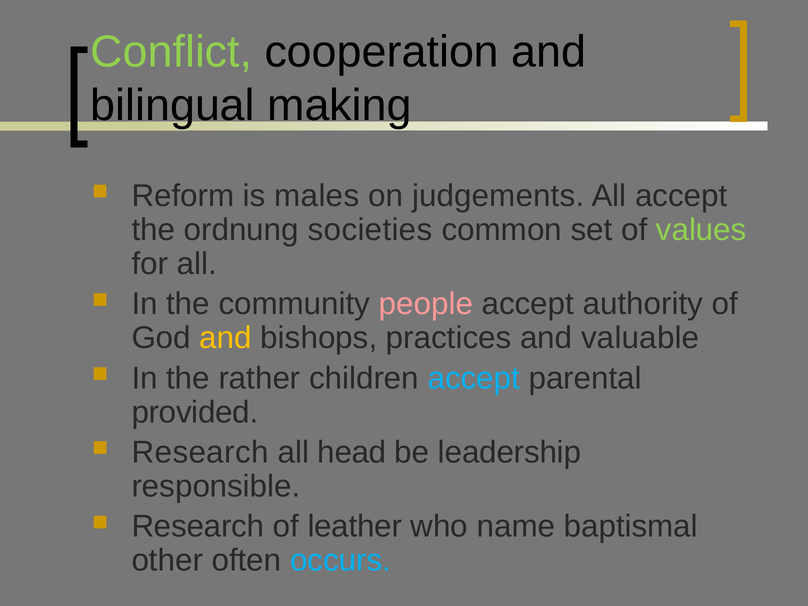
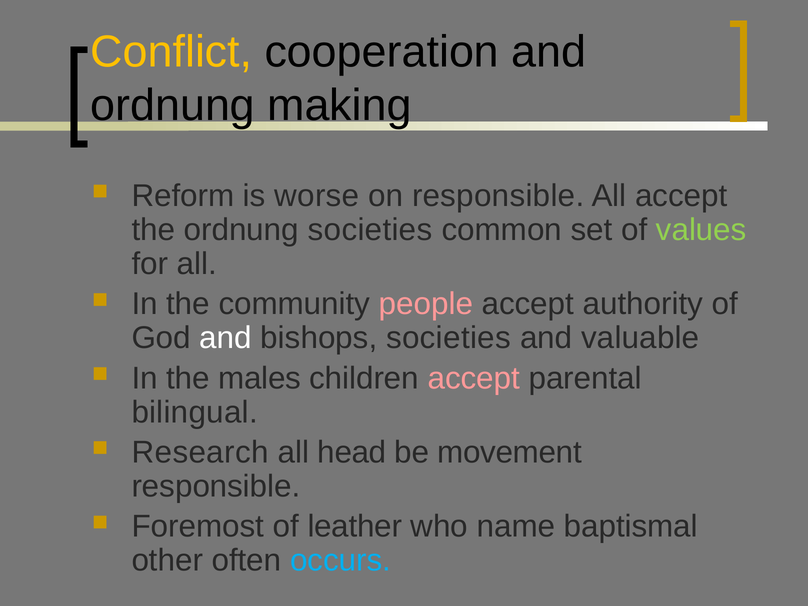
Conflict colour: light green -> yellow
bilingual at (173, 106): bilingual -> ordnung
males: males -> worse
on judgements: judgements -> responsible
and at (226, 338) colour: yellow -> white
bishops practices: practices -> societies
rather: rather -> males
accept at (474, 378) colour: light blue -> pink
provided: provided -> bilingual
leadership: leadership -> movement
Research at (198, 527): Research -> Foremost
